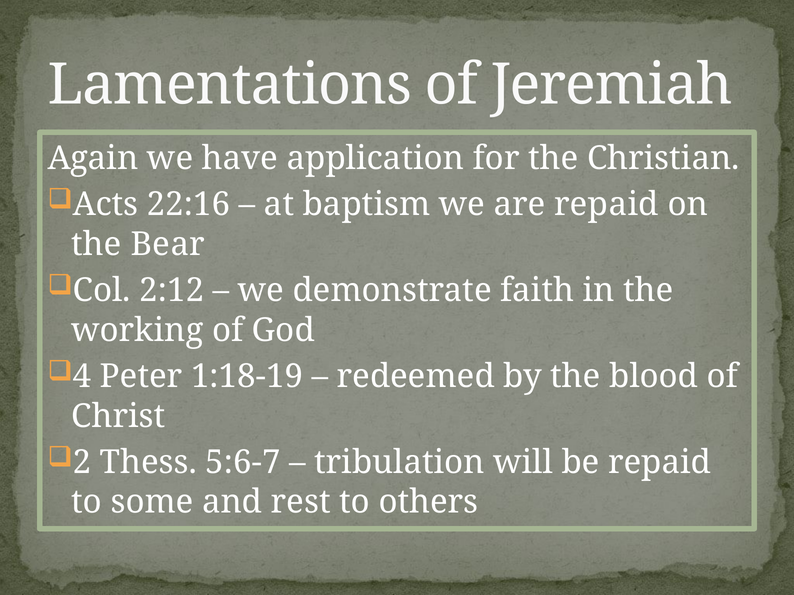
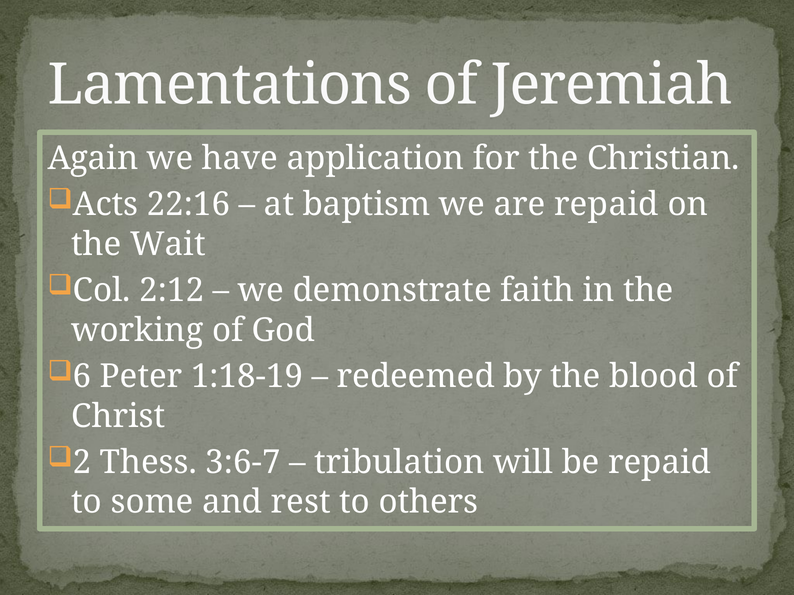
Bear: Bear -> Wait
4: 4 -> 6
5:6-7: 5:6-7 -> 3:6-7
